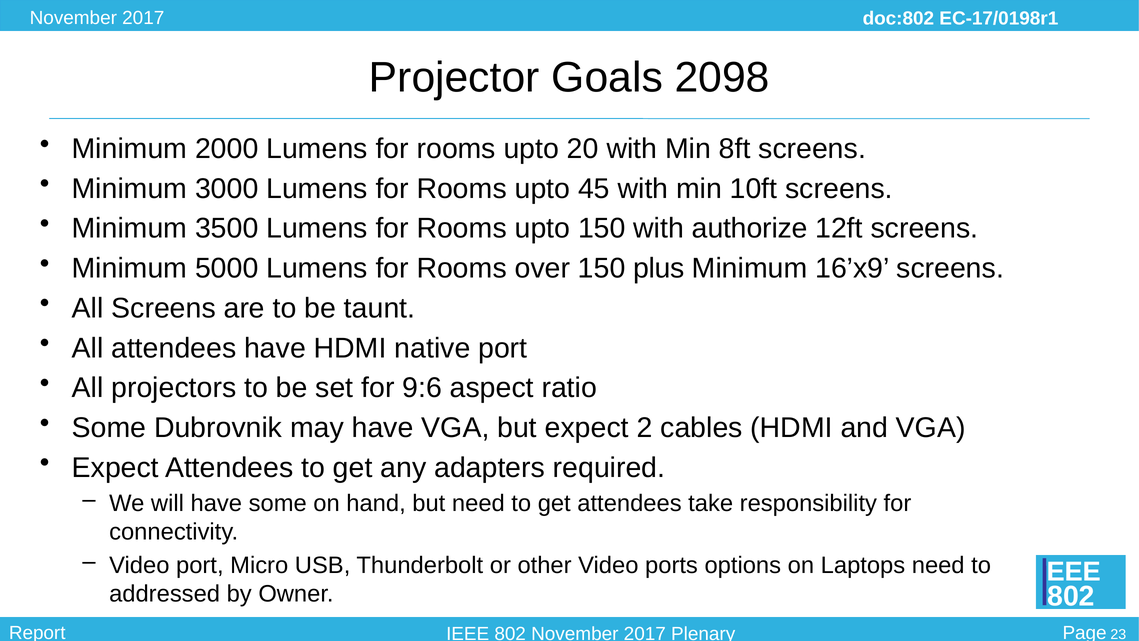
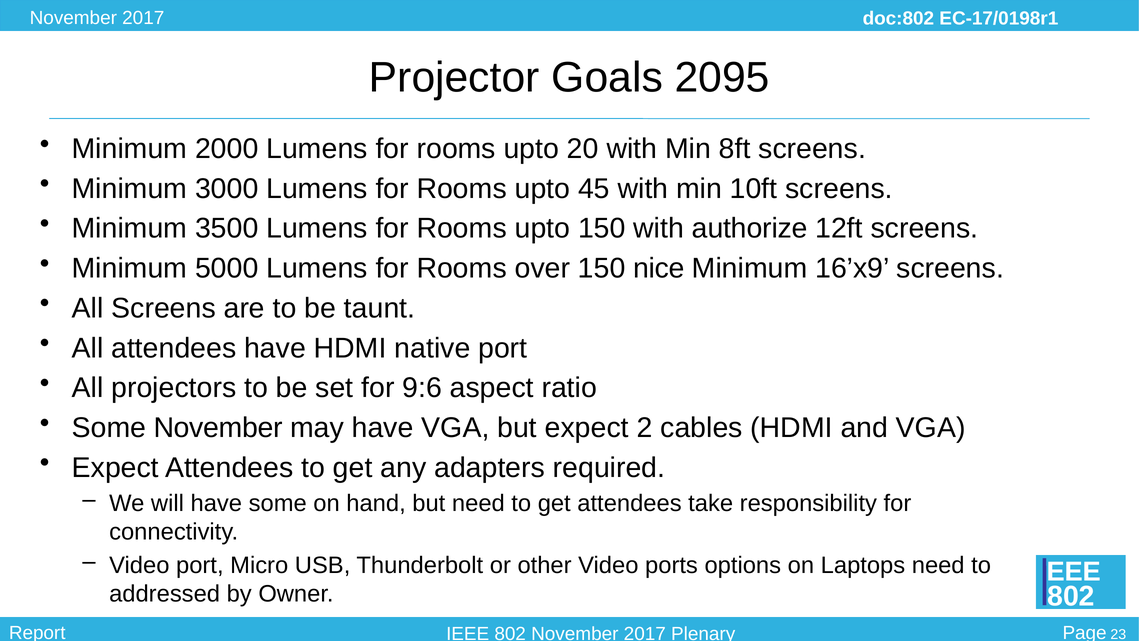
2098: 2098 -> 2095
plus: plus -> nice
Some Dubrovnik: Dubrovnik -> November
